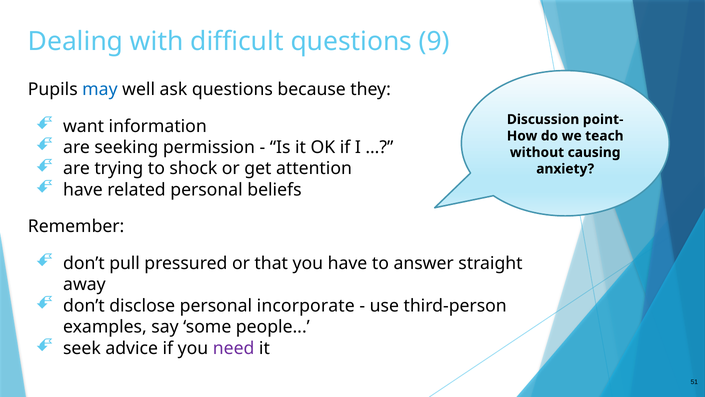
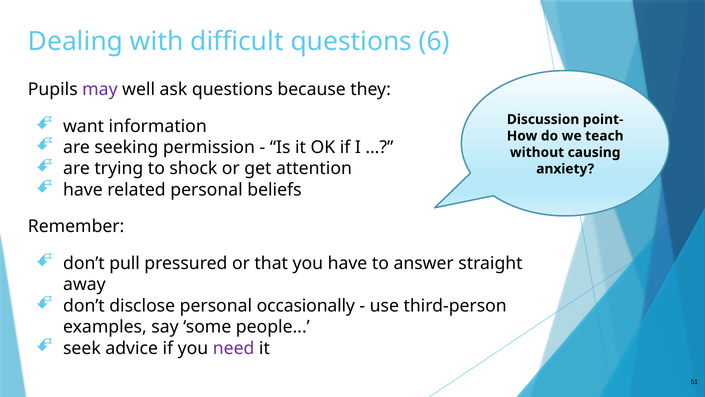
9: 9 -> 6
may colour: blue -> purple
incorporate: incorporate -> occasionally
